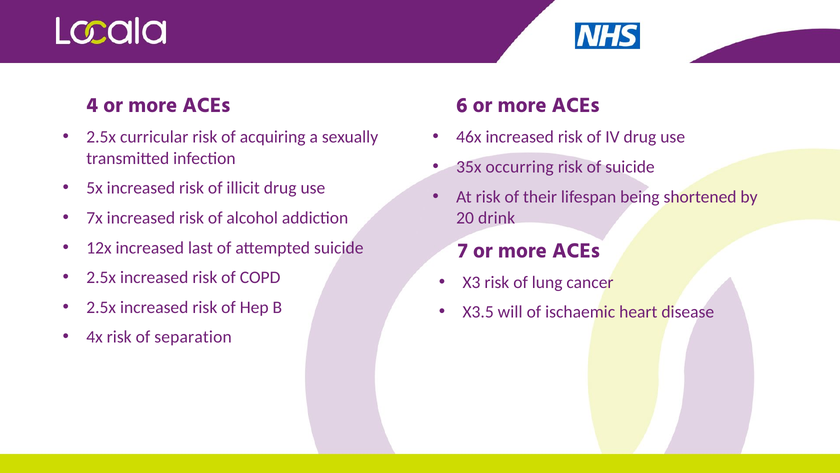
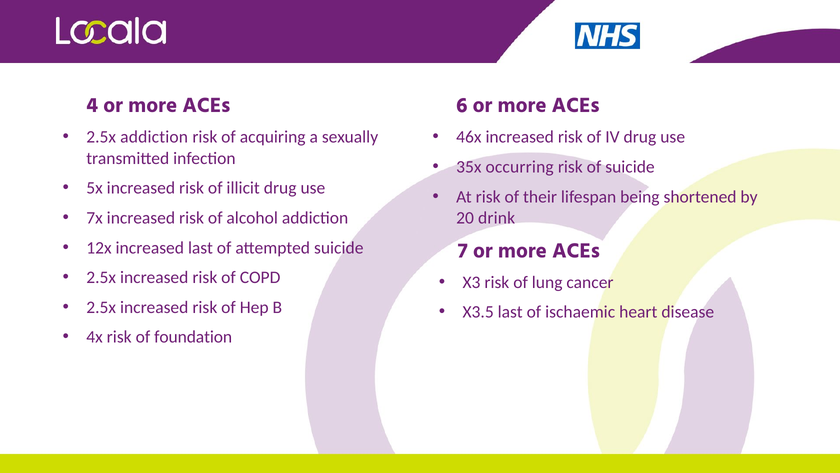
2.5x curricular: curricular -> addiction
X3.5 will: will -> last
separation: separation -> foundation
